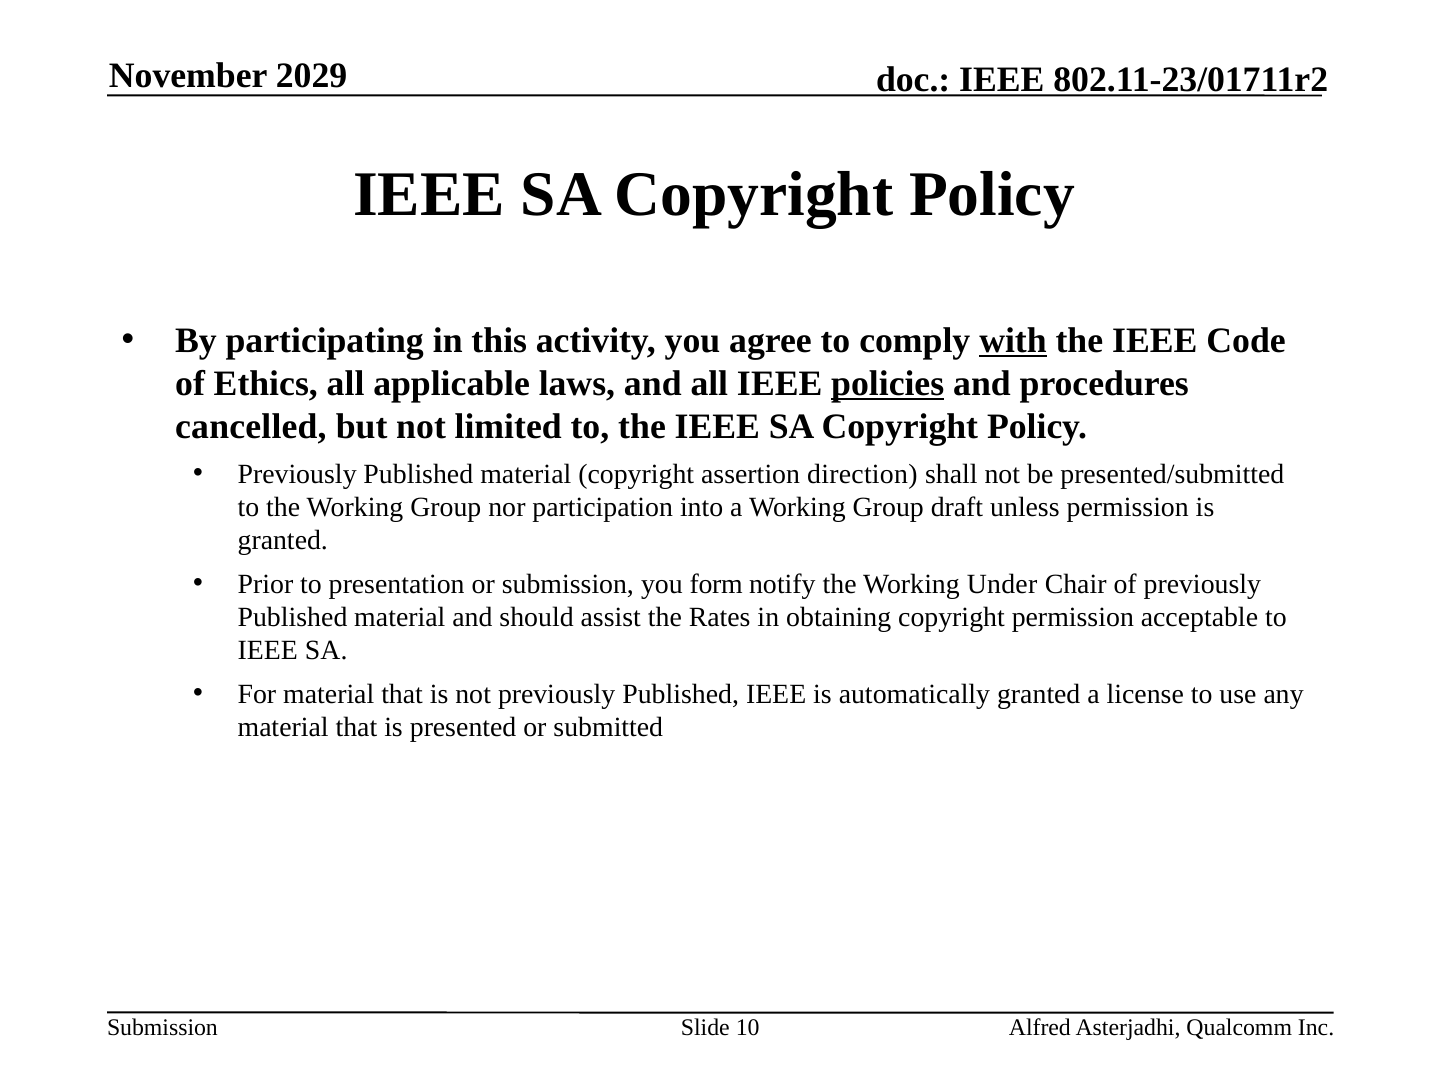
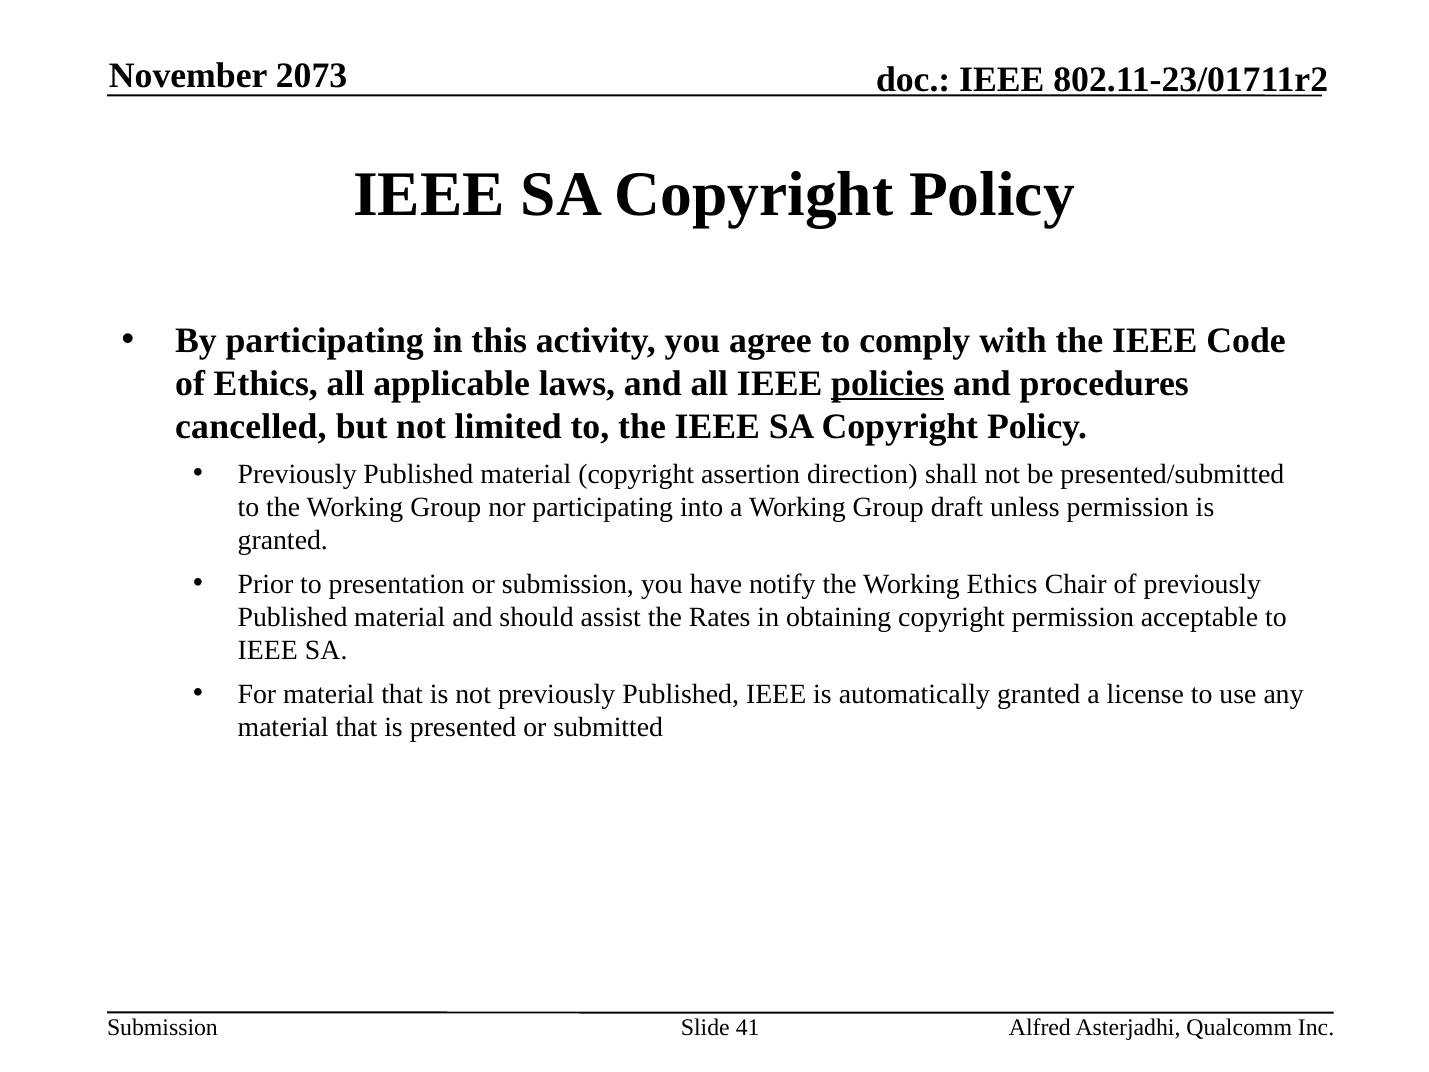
2029: 2029 -> 2073
with underline: present -> none
nor participation: participation -> participating
form: form -> have
Working Under: Under -> Ethics
10: 10 -> 41
